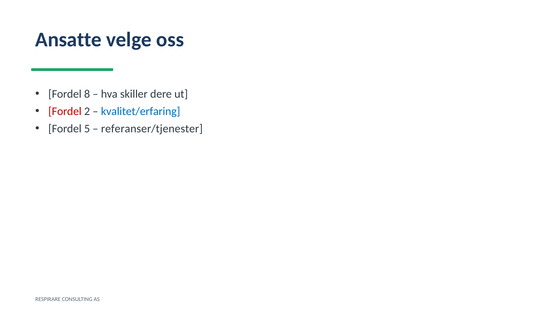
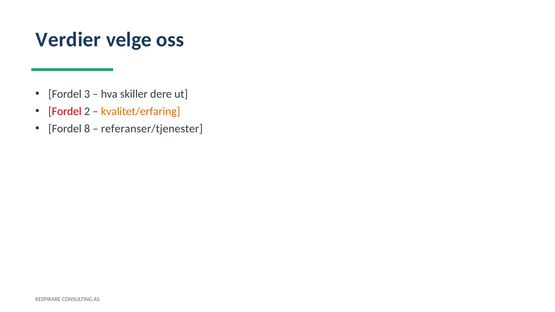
Ansatte: Ansatte -> Verdier
8: 8 -> 3
kvalitet/erfaring colour: blue -> orange
5: 5 -> 8
